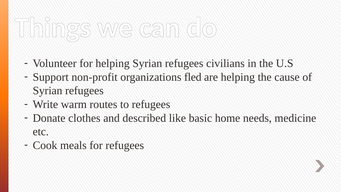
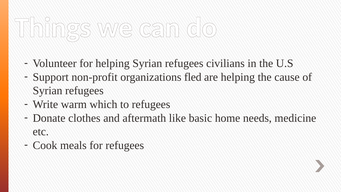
routes: routes -> which
described: described -> aftermath
